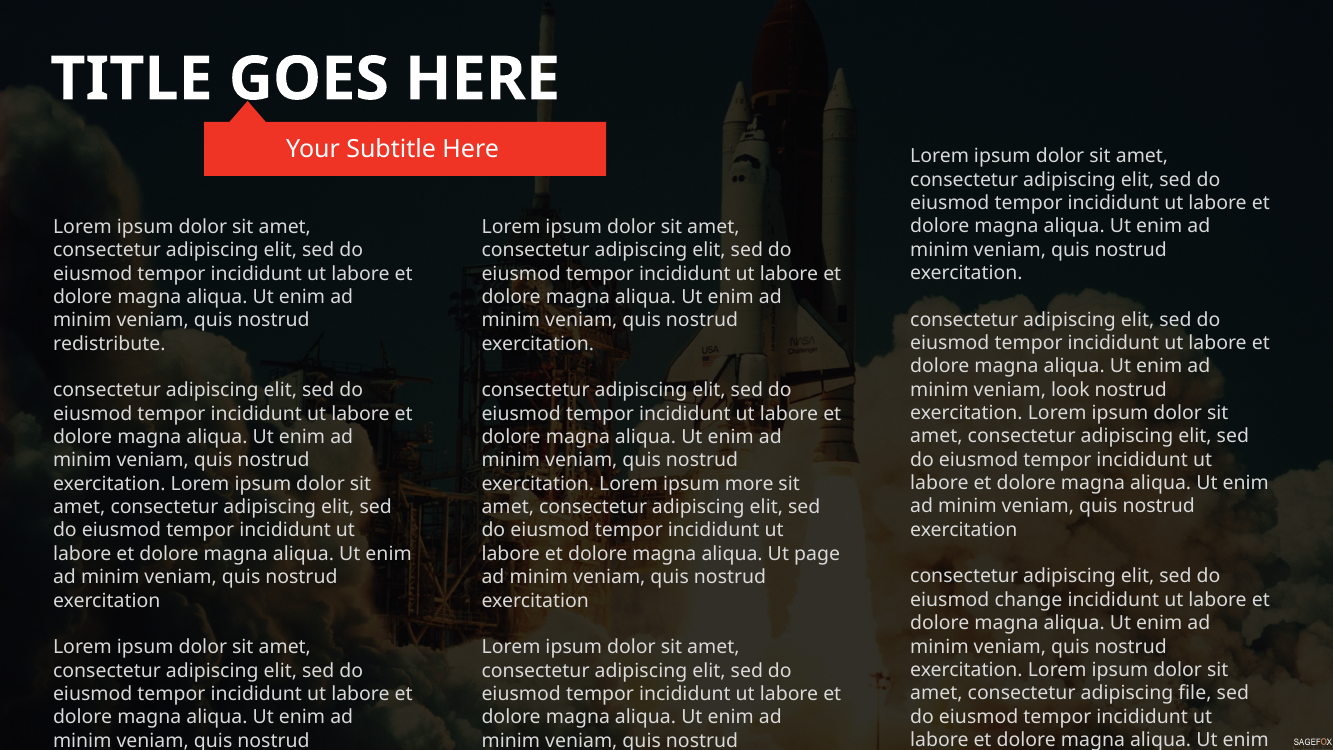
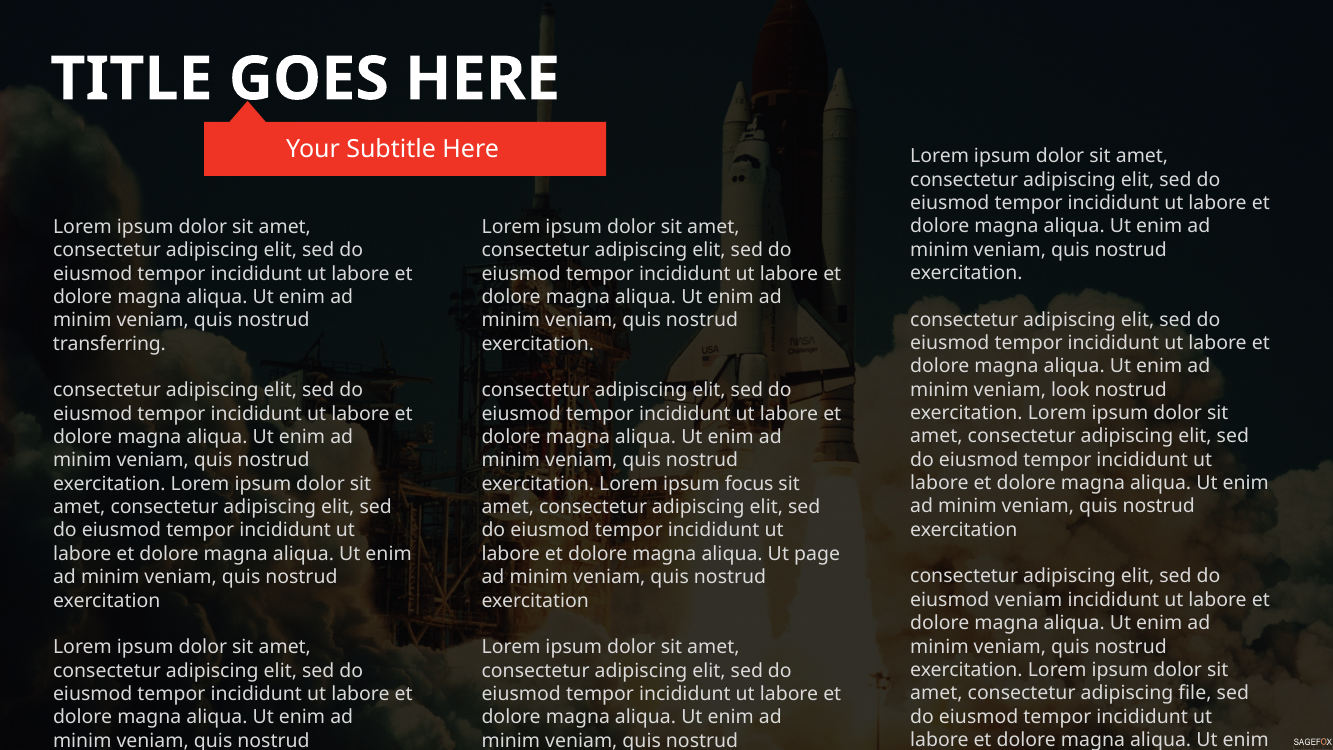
redistribute: redistribute -> transferring
more: more -> focus
eiusmod change: change -> veniam
